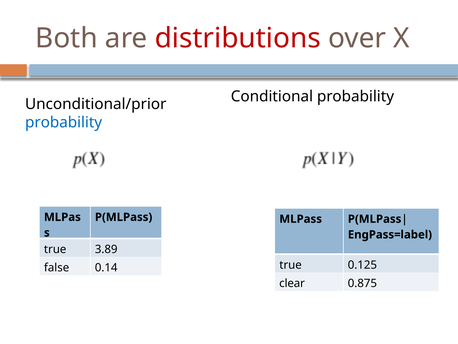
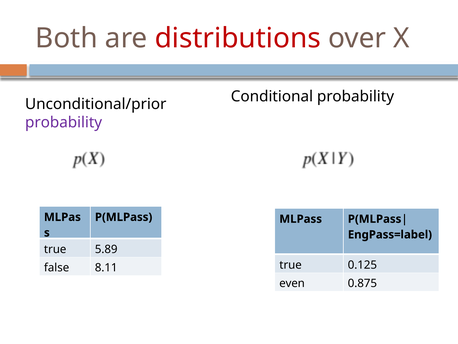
probability at (64, 122) colour: blue -> purple
3.89: 3.89 -> 5.89
0.14: 0.14 -> 8.11
clear: clear -> even
